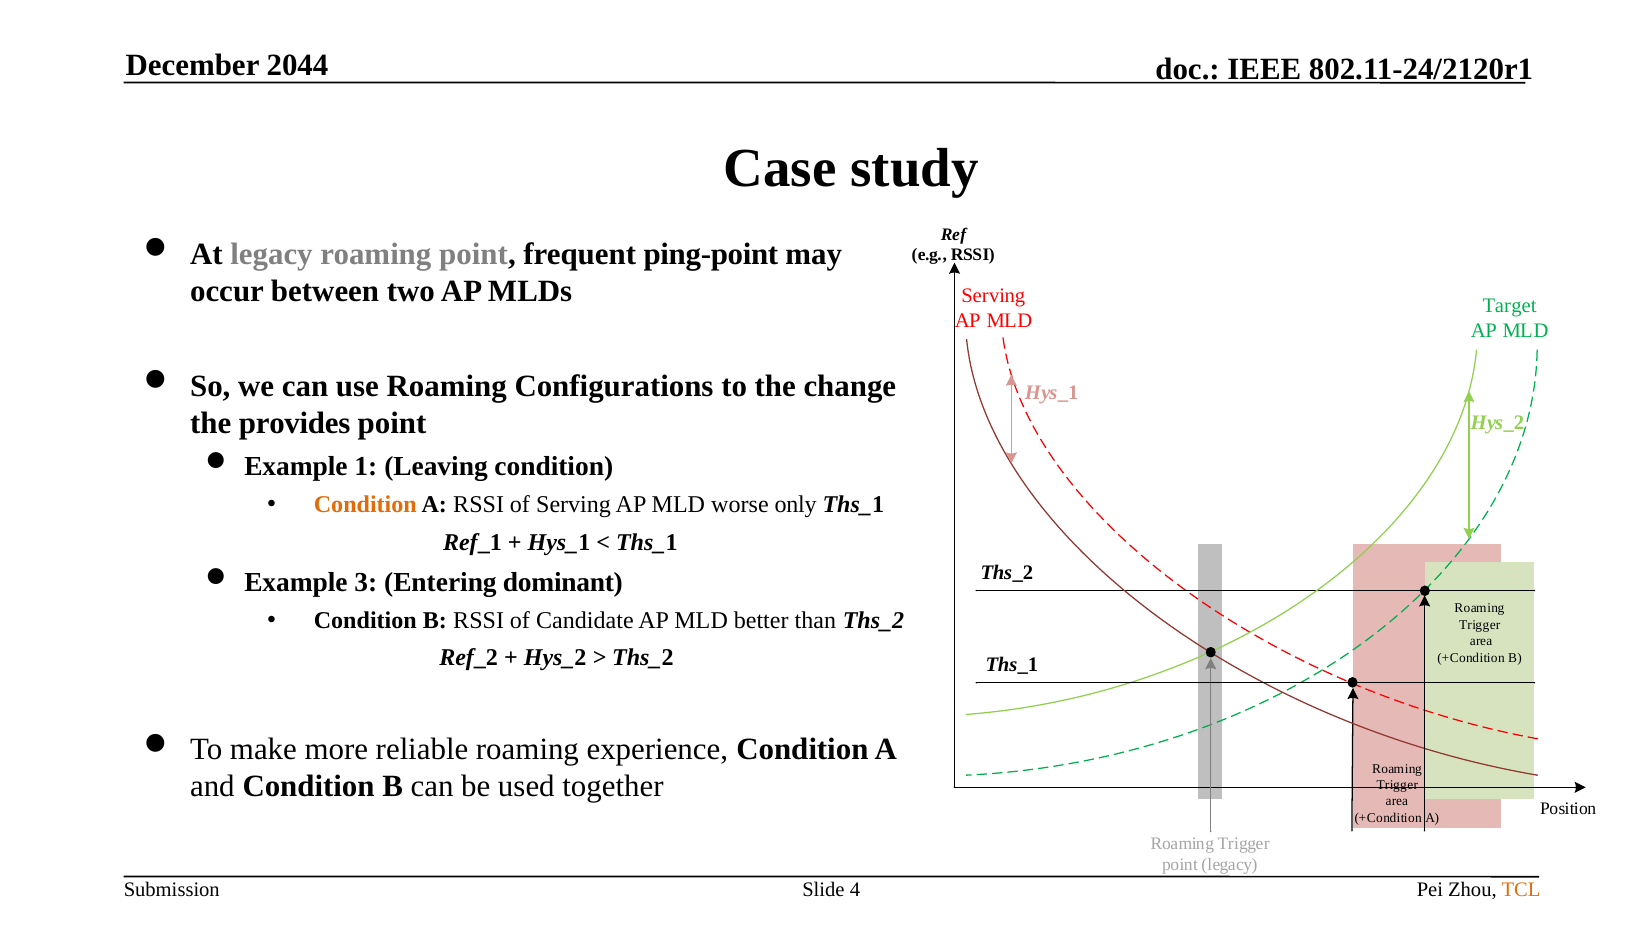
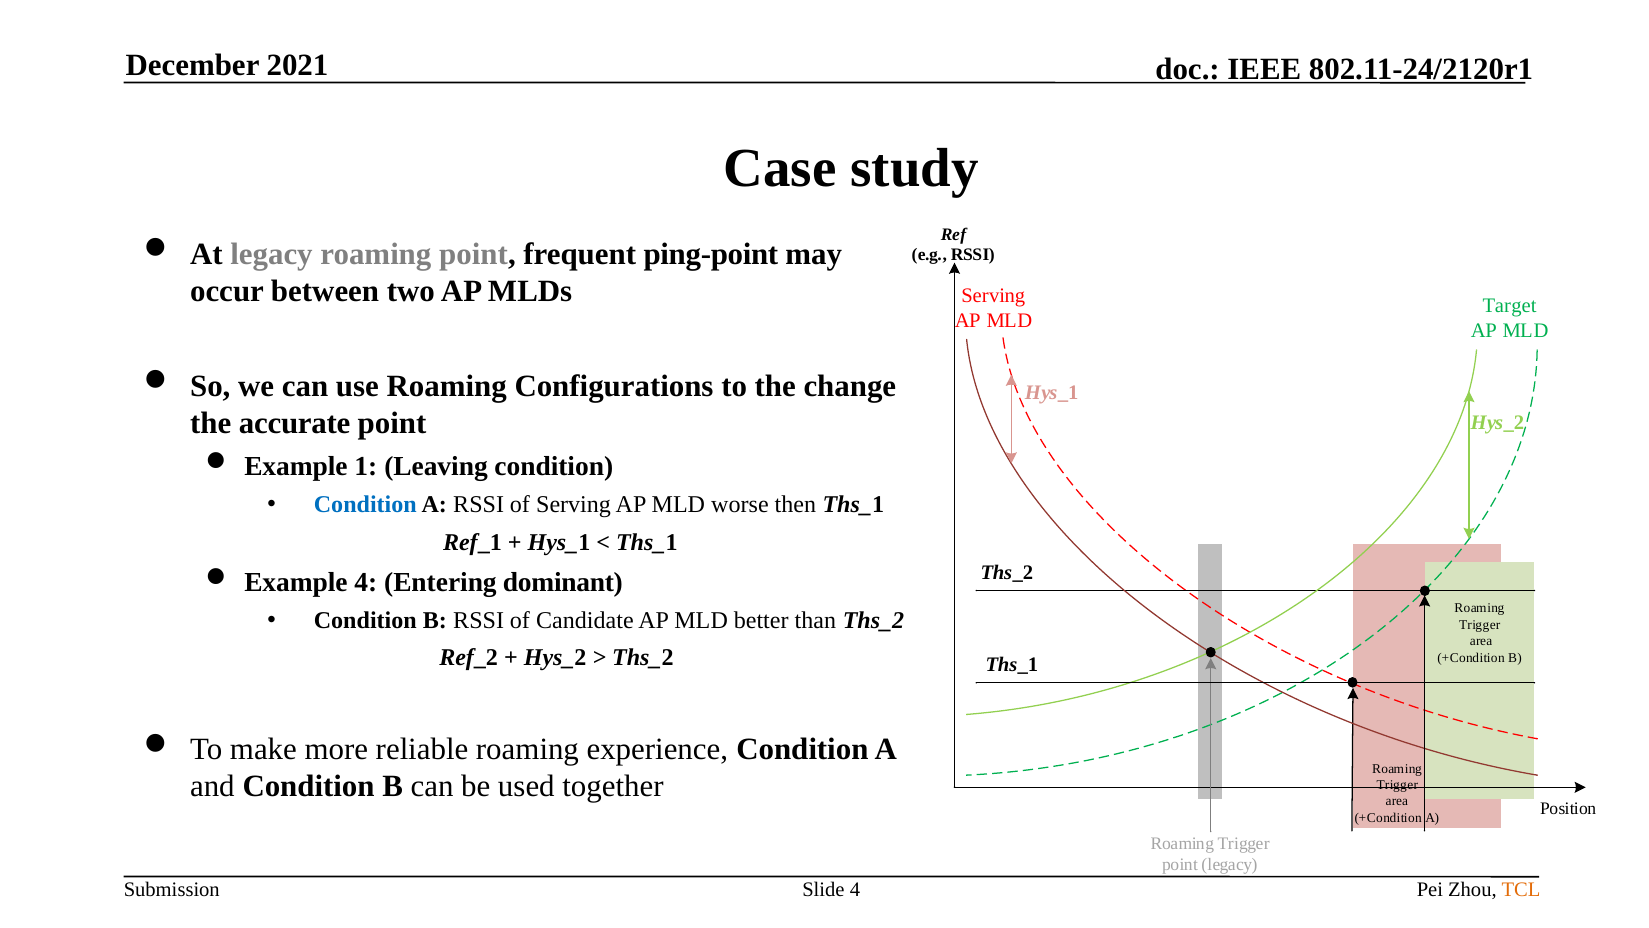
2044: 2044 -> 2021
provides: provides -> accurate
Condition at (365, 505) colour: orange -> blue
only: only -> then
Example 3: 3 -> 4
